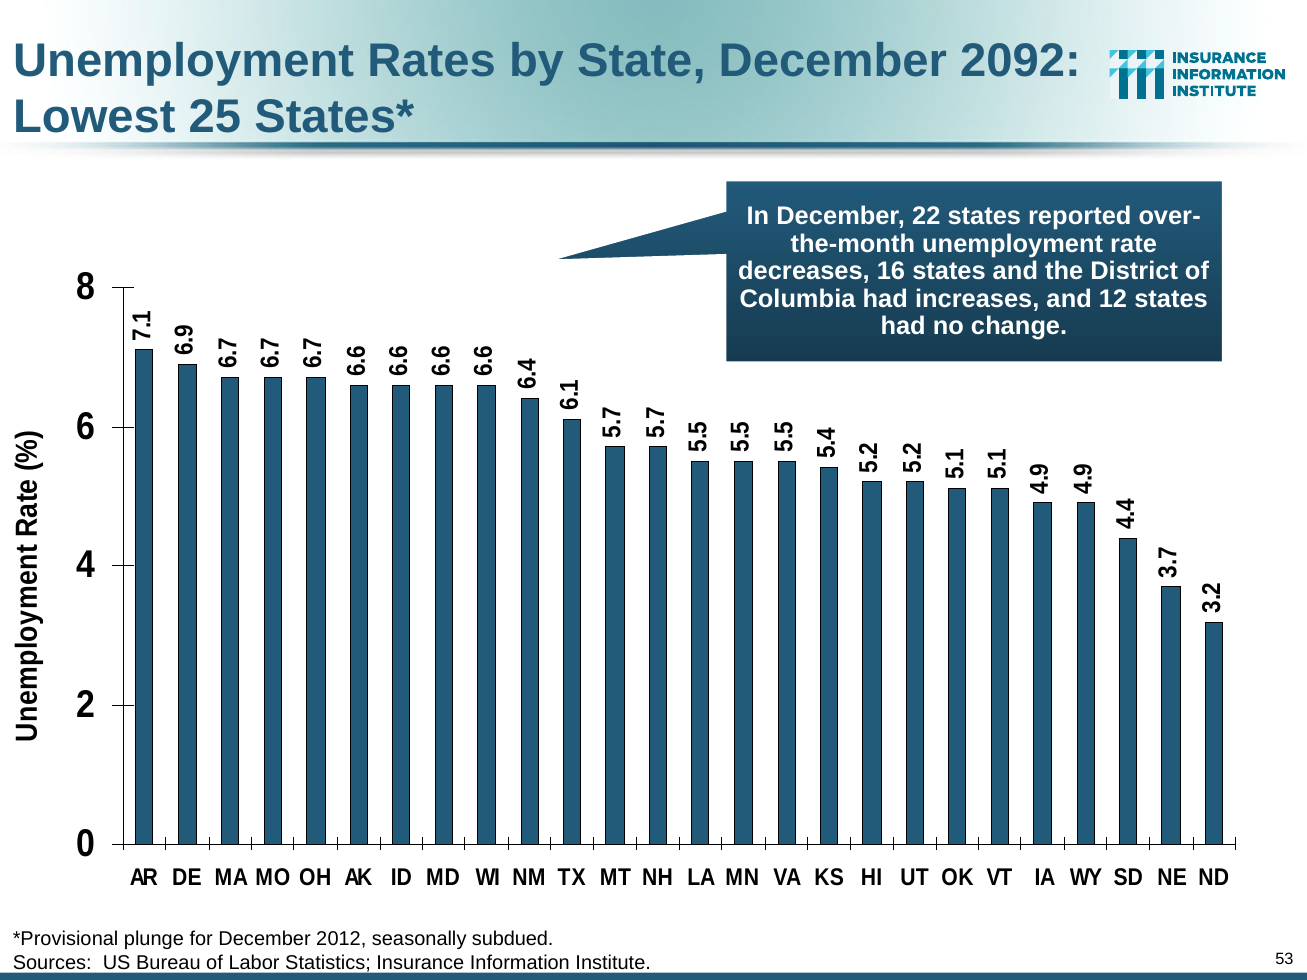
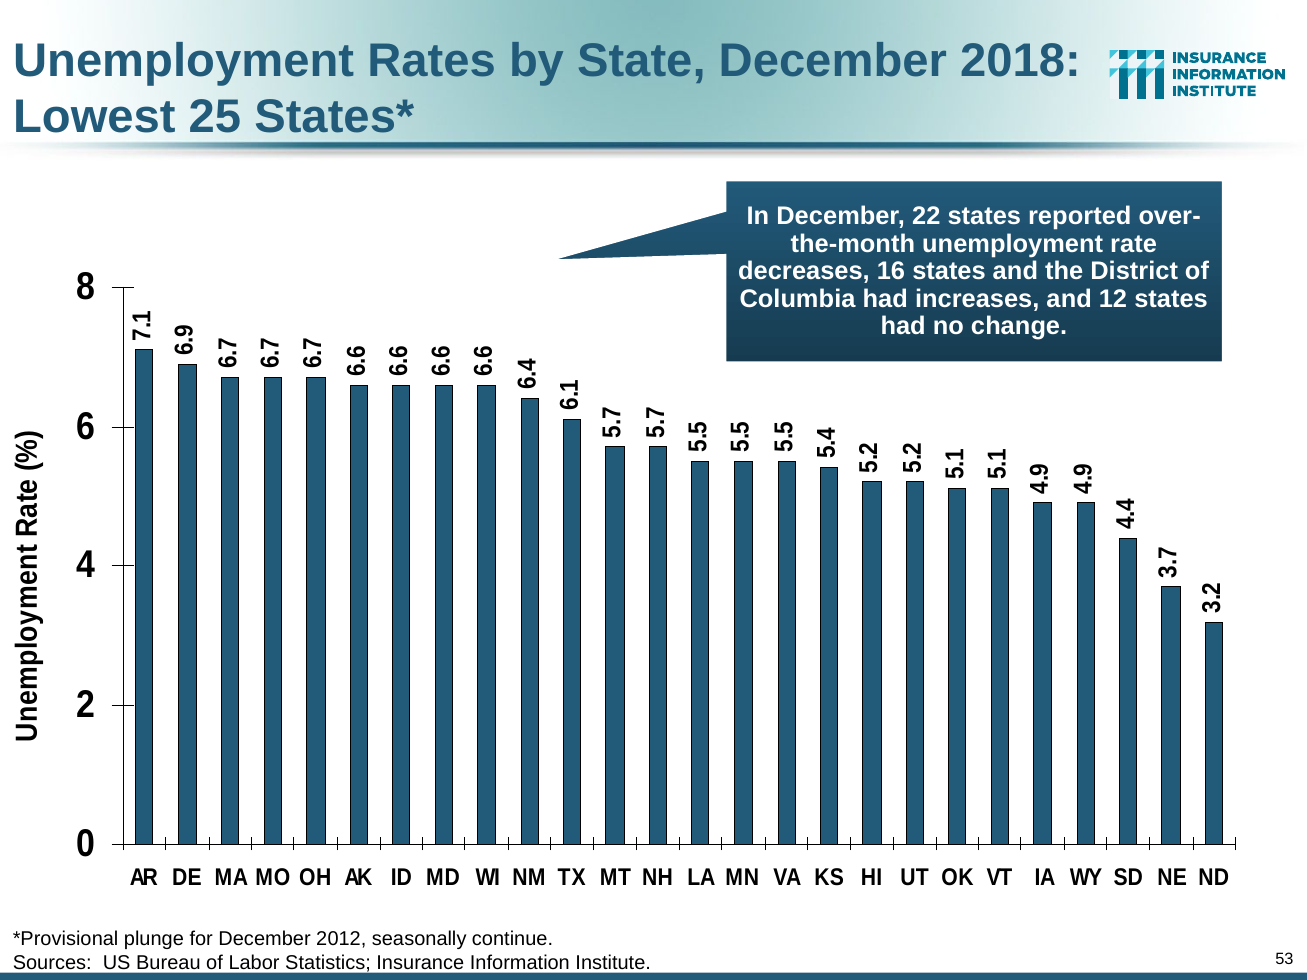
2092: 2092 -> 2018
subdued: subdued -> continue
